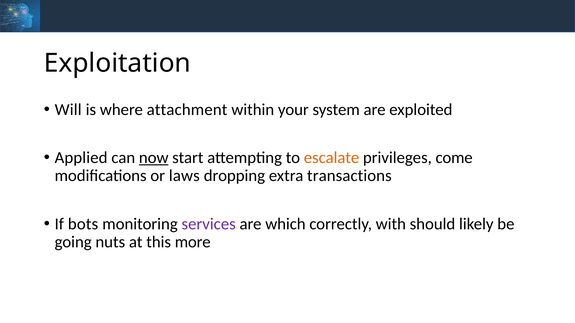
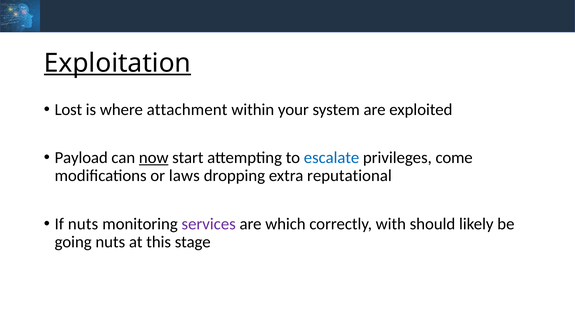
Exploitation underline: none -> present
Will: Will -> Lost
Applied: Applied -> Payload
escalate colour: orange -> blue
transactions: transactions -> reputational
If bots: bots -> nuts
more: more -> stage
